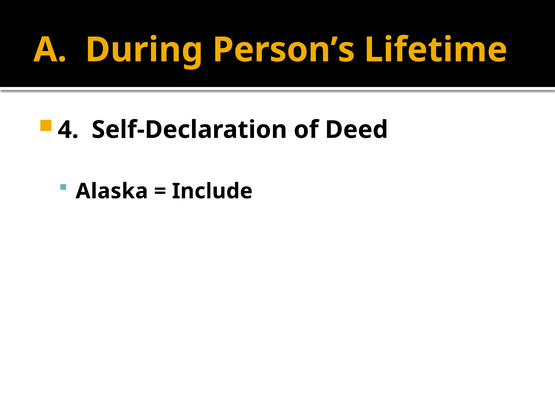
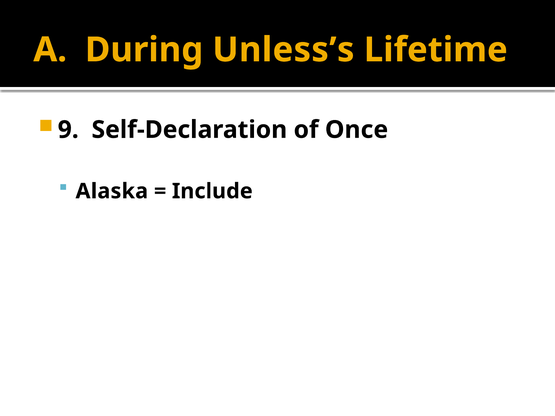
Person’s: Person’s -> Unless’s
4: 4 -> 9
Deed: Deed -> Once
